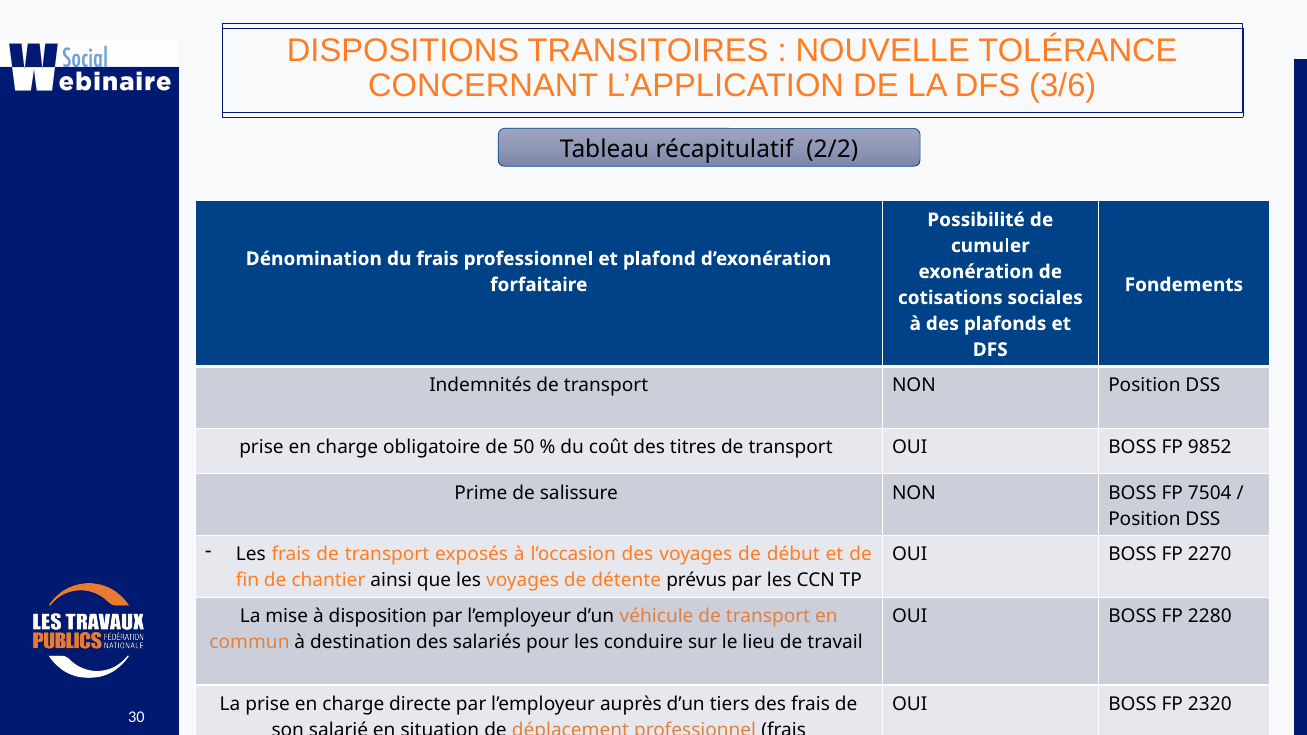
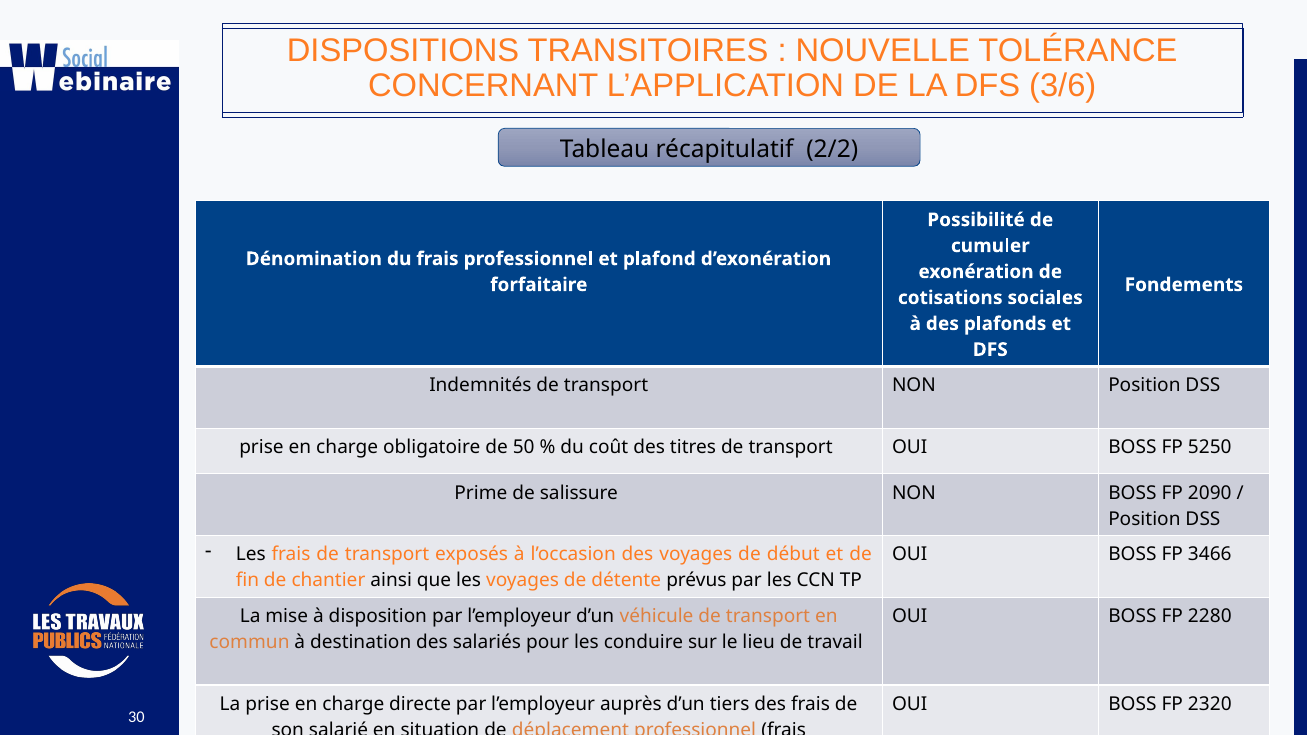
9852: 9852 -> 5250
7504: 7504 -> 2090
2270: 2270 -> 3466
